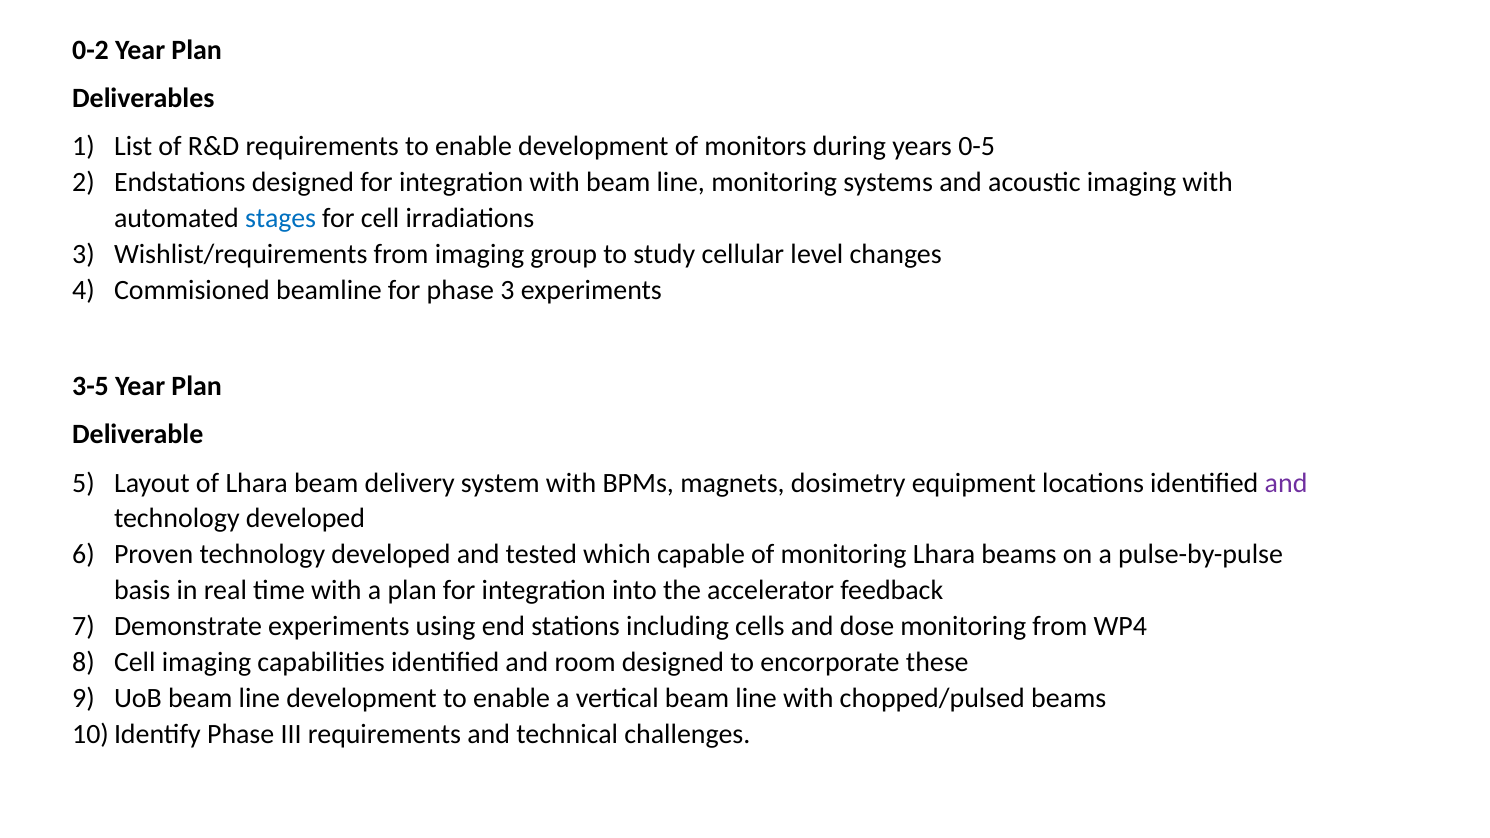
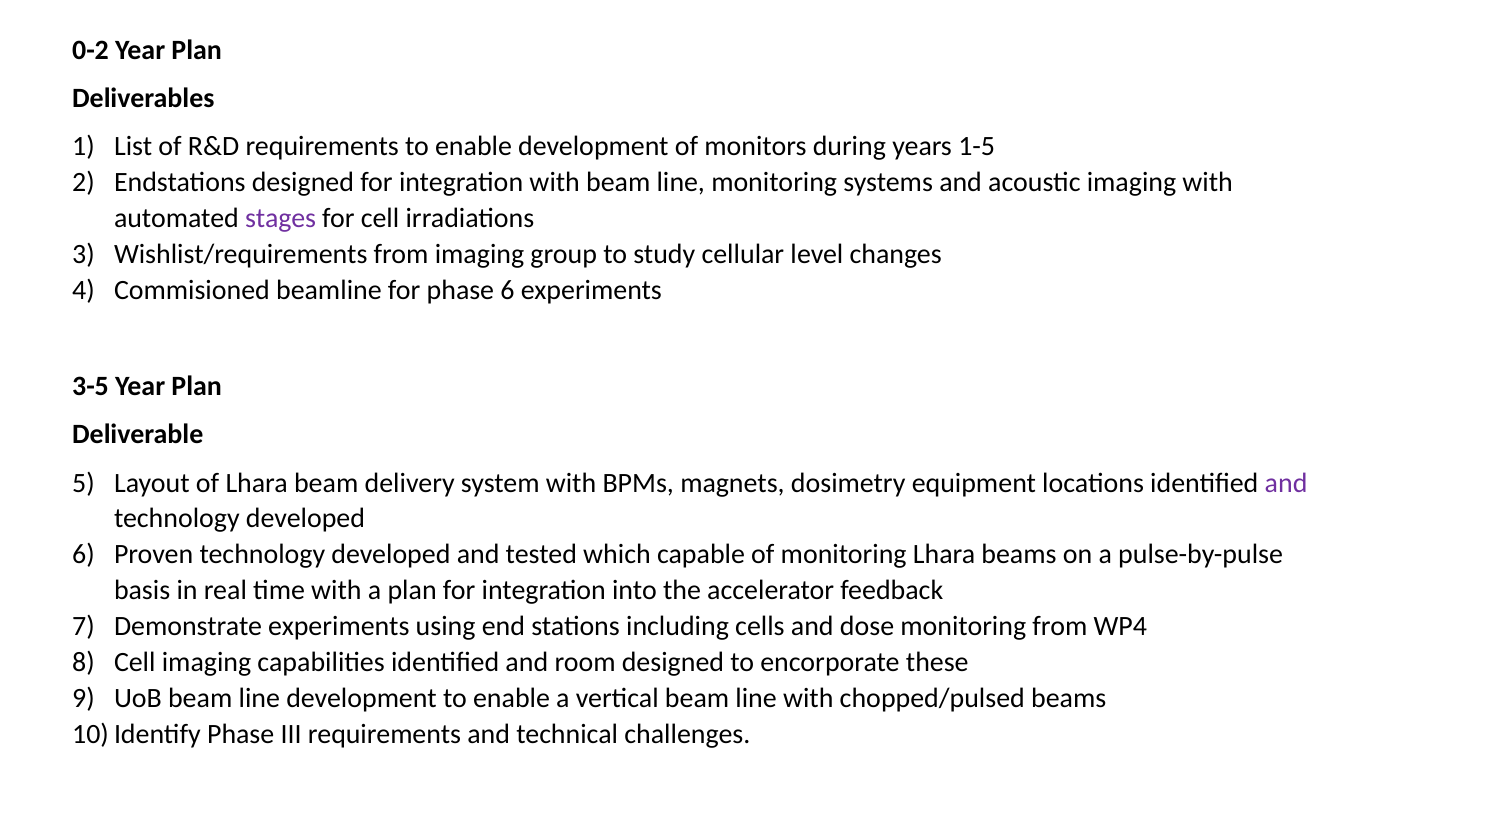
0-5: 0-5 -> 1-5
stages colour: blue -> purple
phase 3: 3 -> 6
